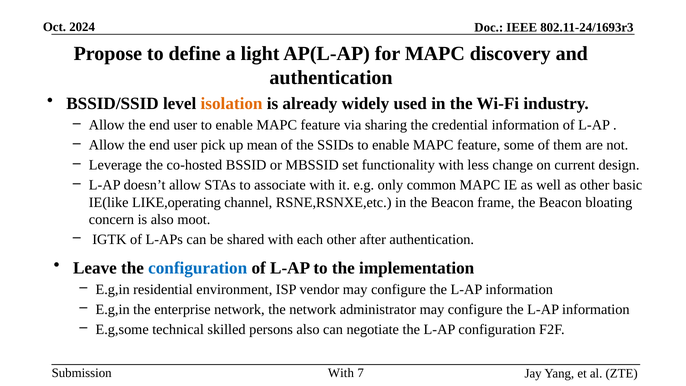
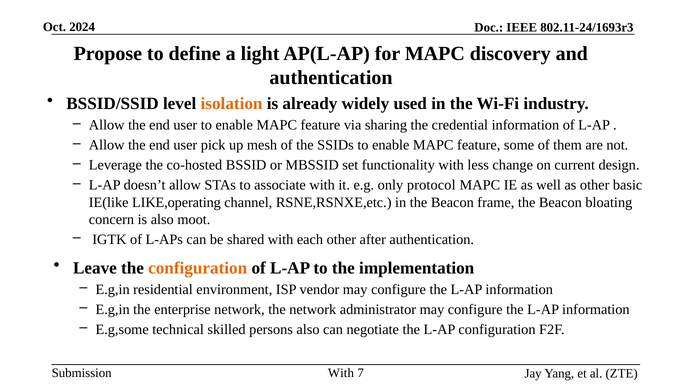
mean: mean -> mesh
common: common -> protocol
configuration at (198, 268) colour: blue -> orange
